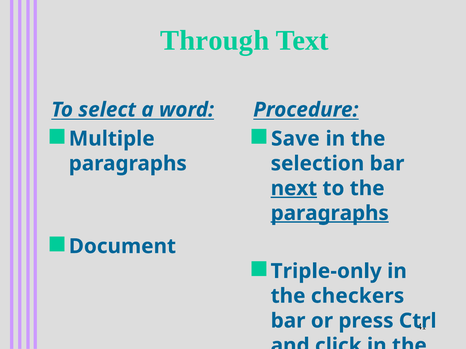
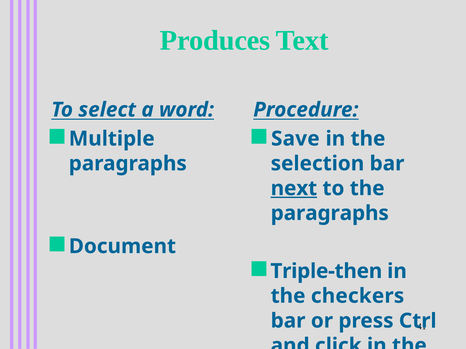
Through: Through -> Produces
paragraphs at (330, 213) underline: present -> none
Triple-only: Triple-only -> Triple-then
